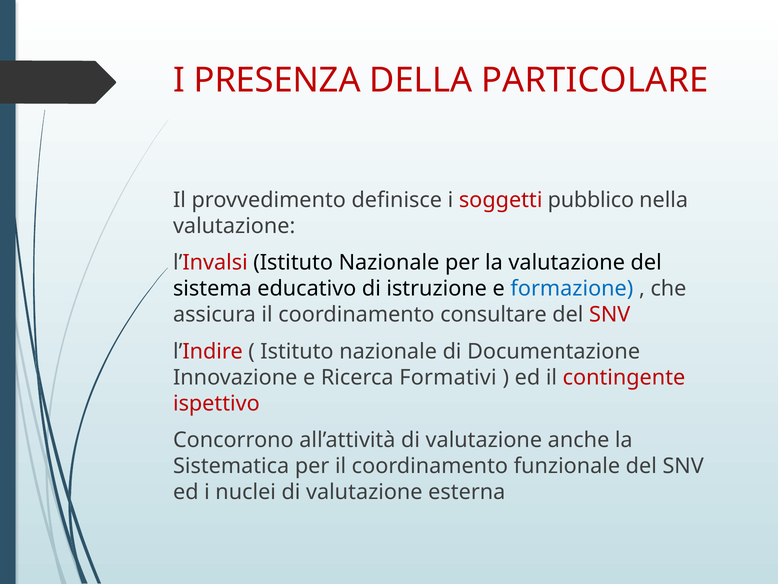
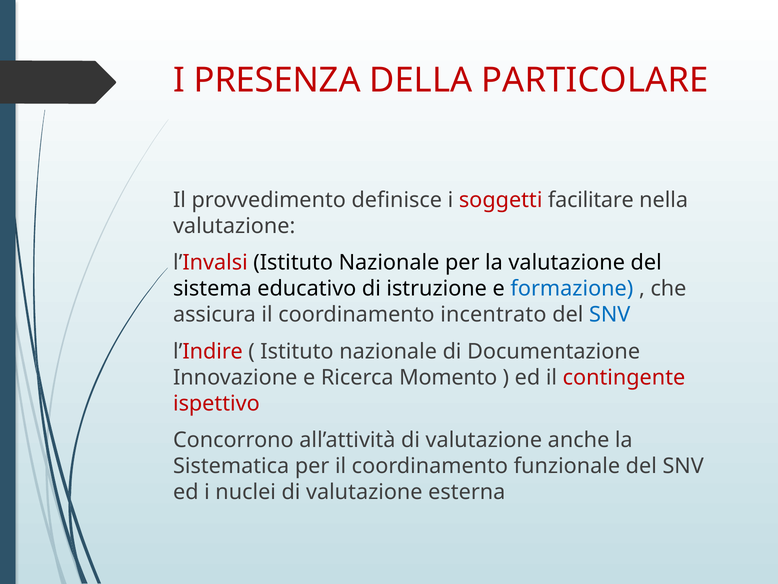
pubblico: pubblico -> facilitare
consultare: consultare -> incentrato
SNV at (610, 315) colour: red -> blue
Formativi: Formativi -> Momento
